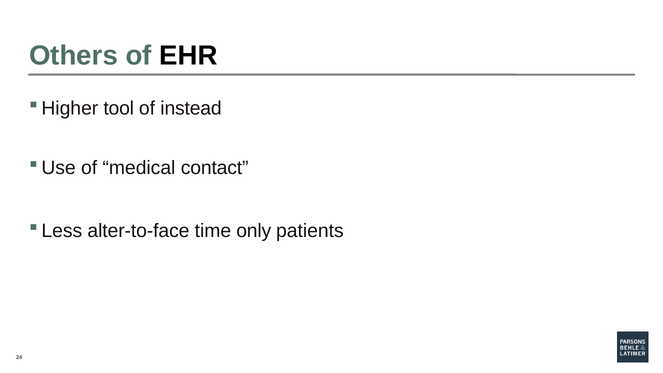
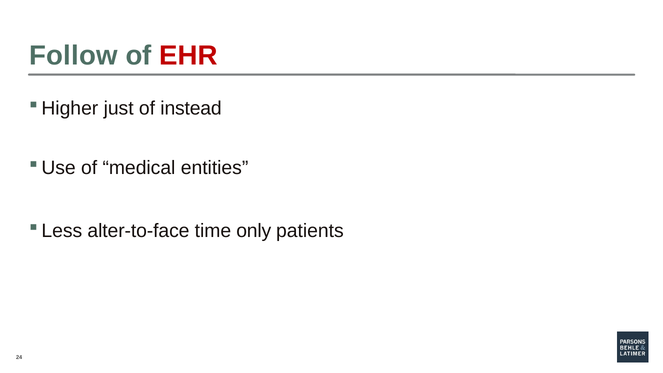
Others: Others -> Follow
EHR colour: black -> red
tool: tool -> just
contact: contact -> entities
